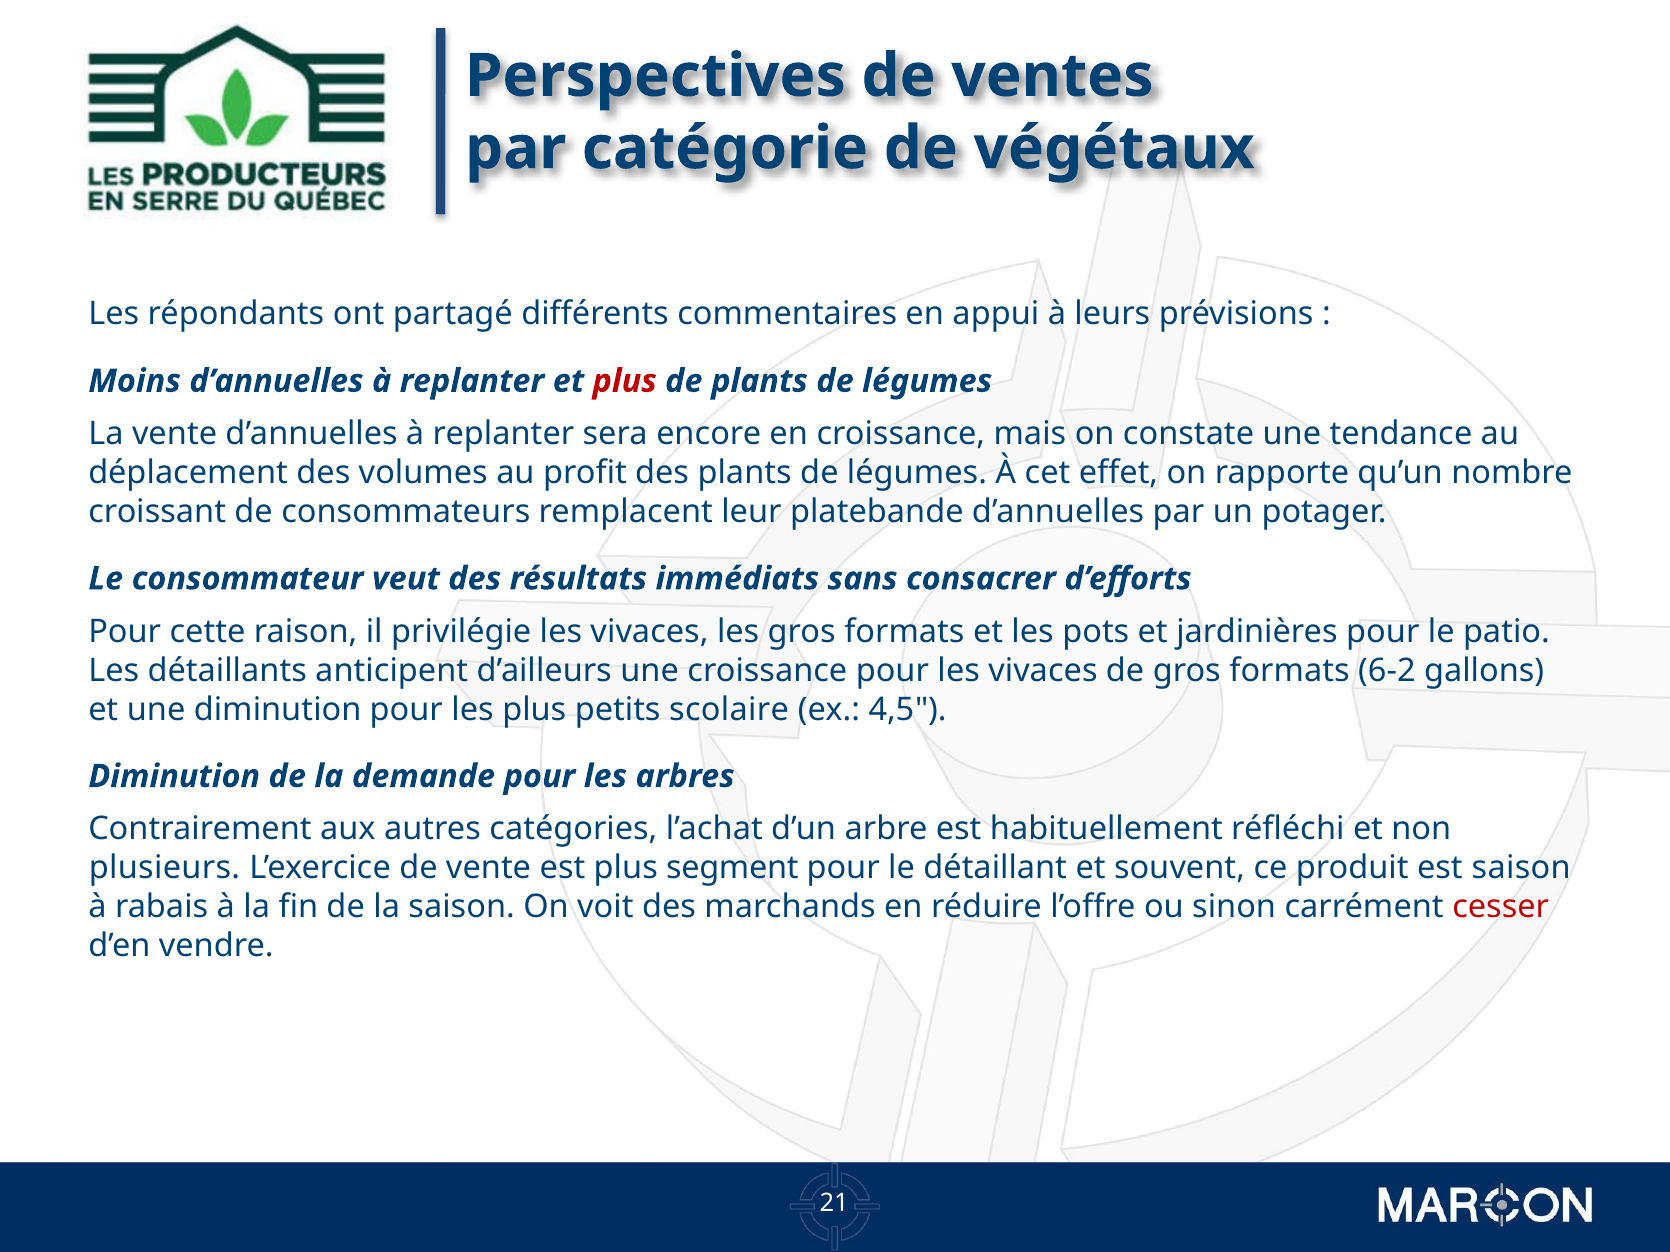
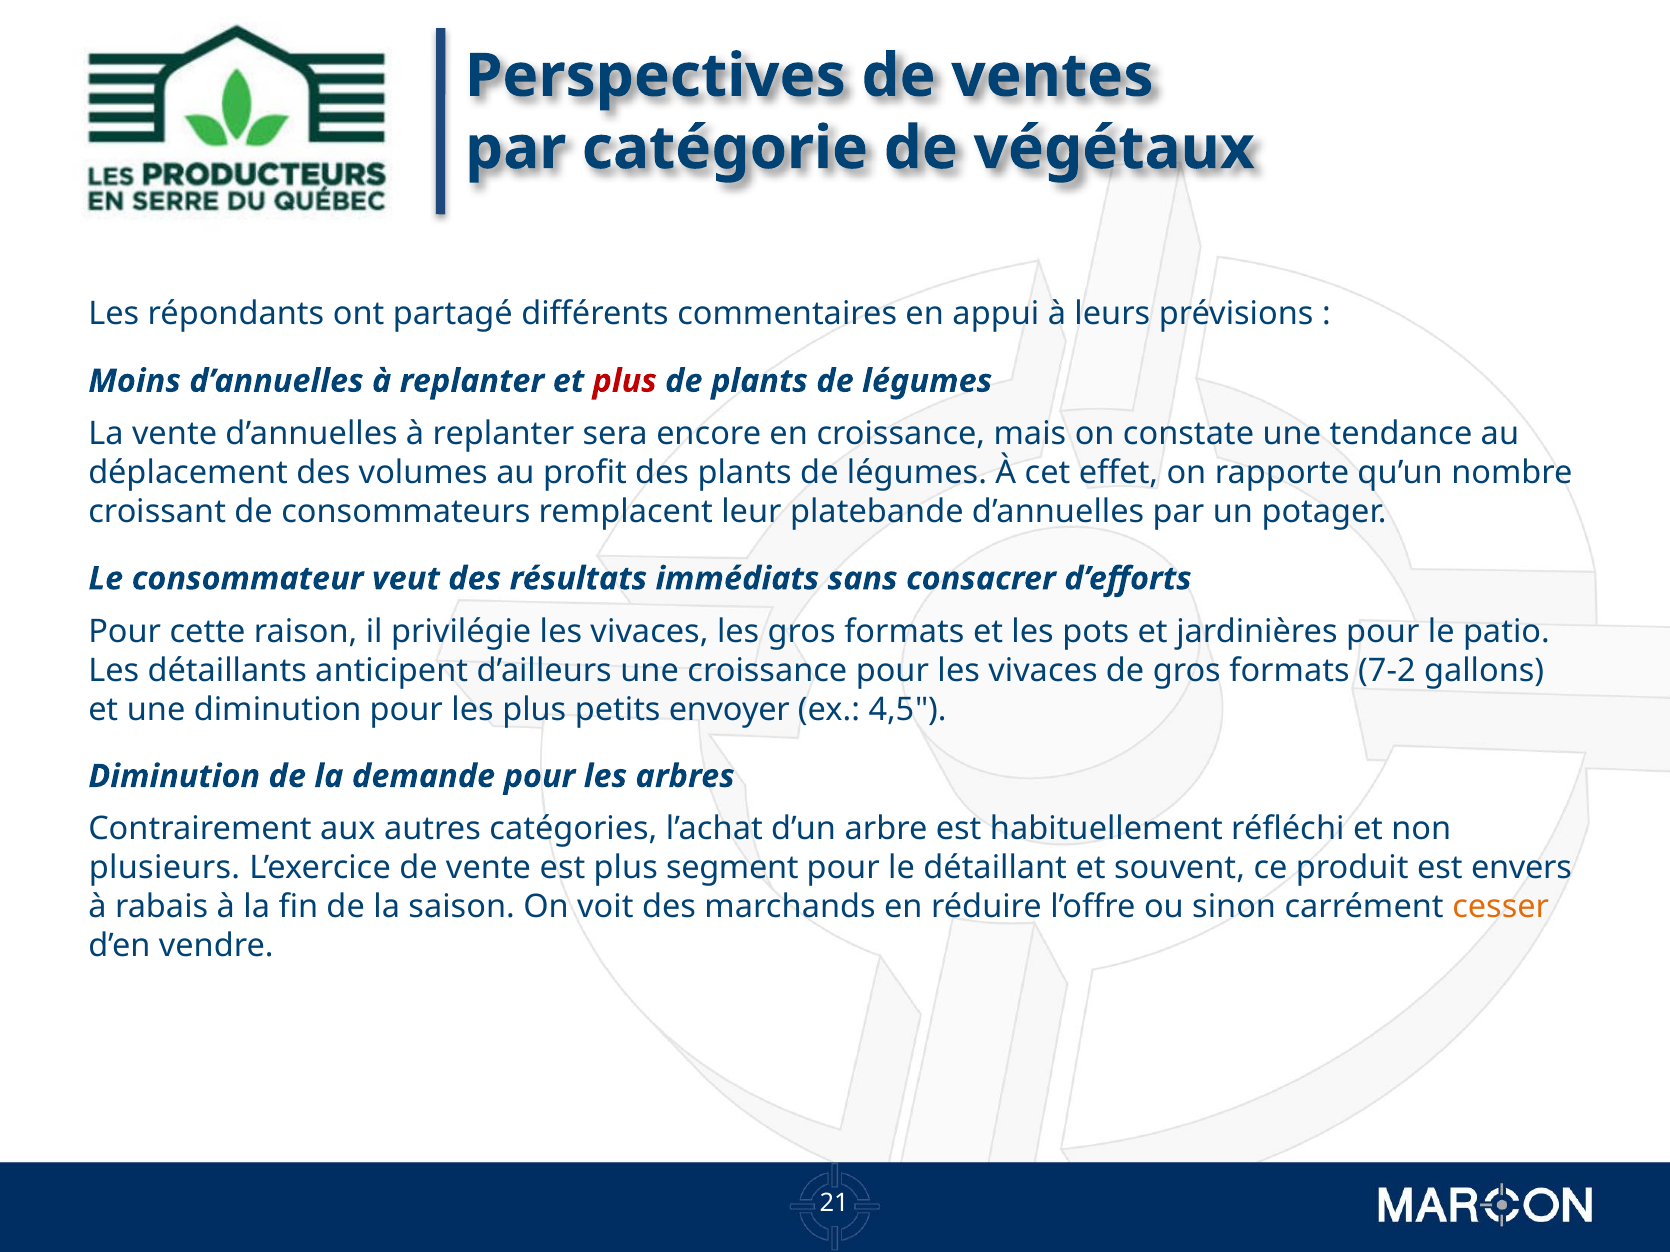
6-2: 6-2 -> 7-2
scolaire: scolaire -> envoyer
est saison: saison -> envers
cesser colour: red -> orange
